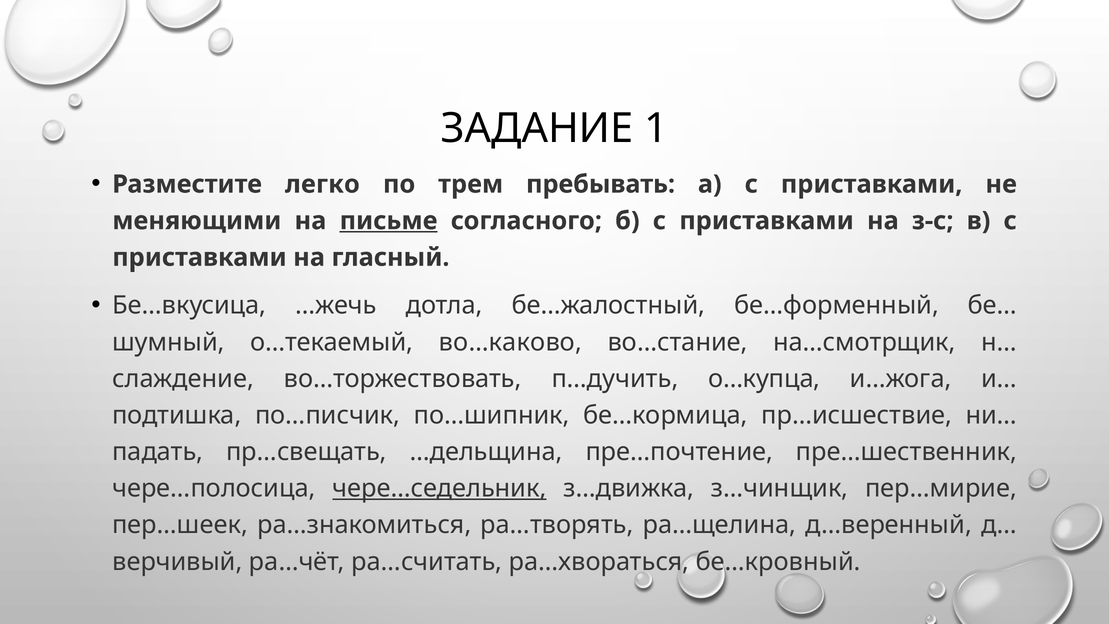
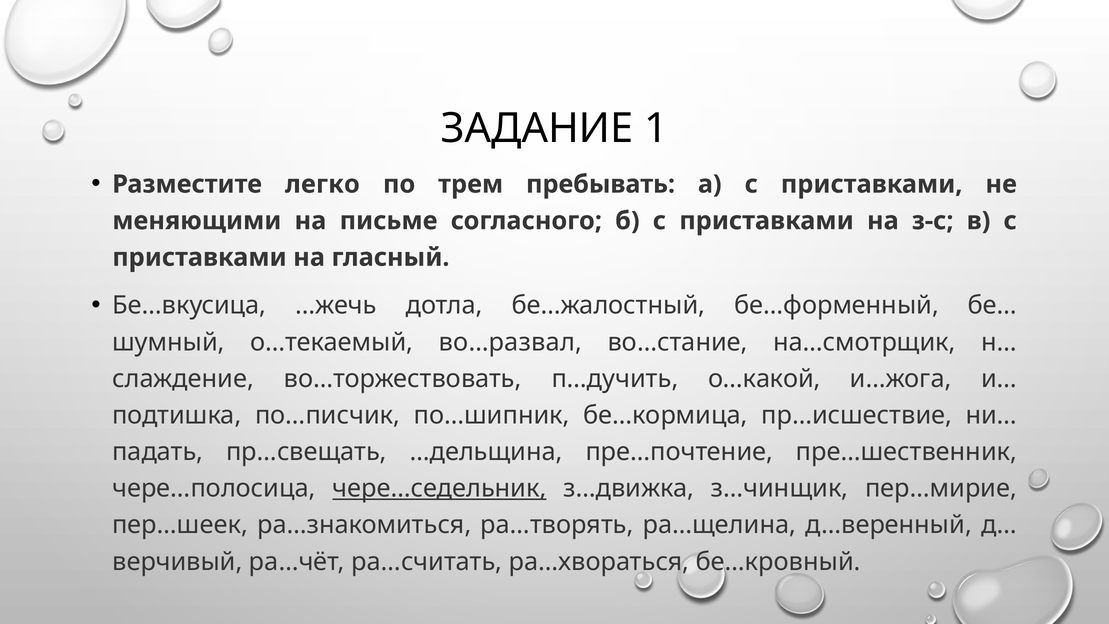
письме underline: present -> none
во…каково: во…каково -> во…развал
о…купца: о…купца -> о…какой
